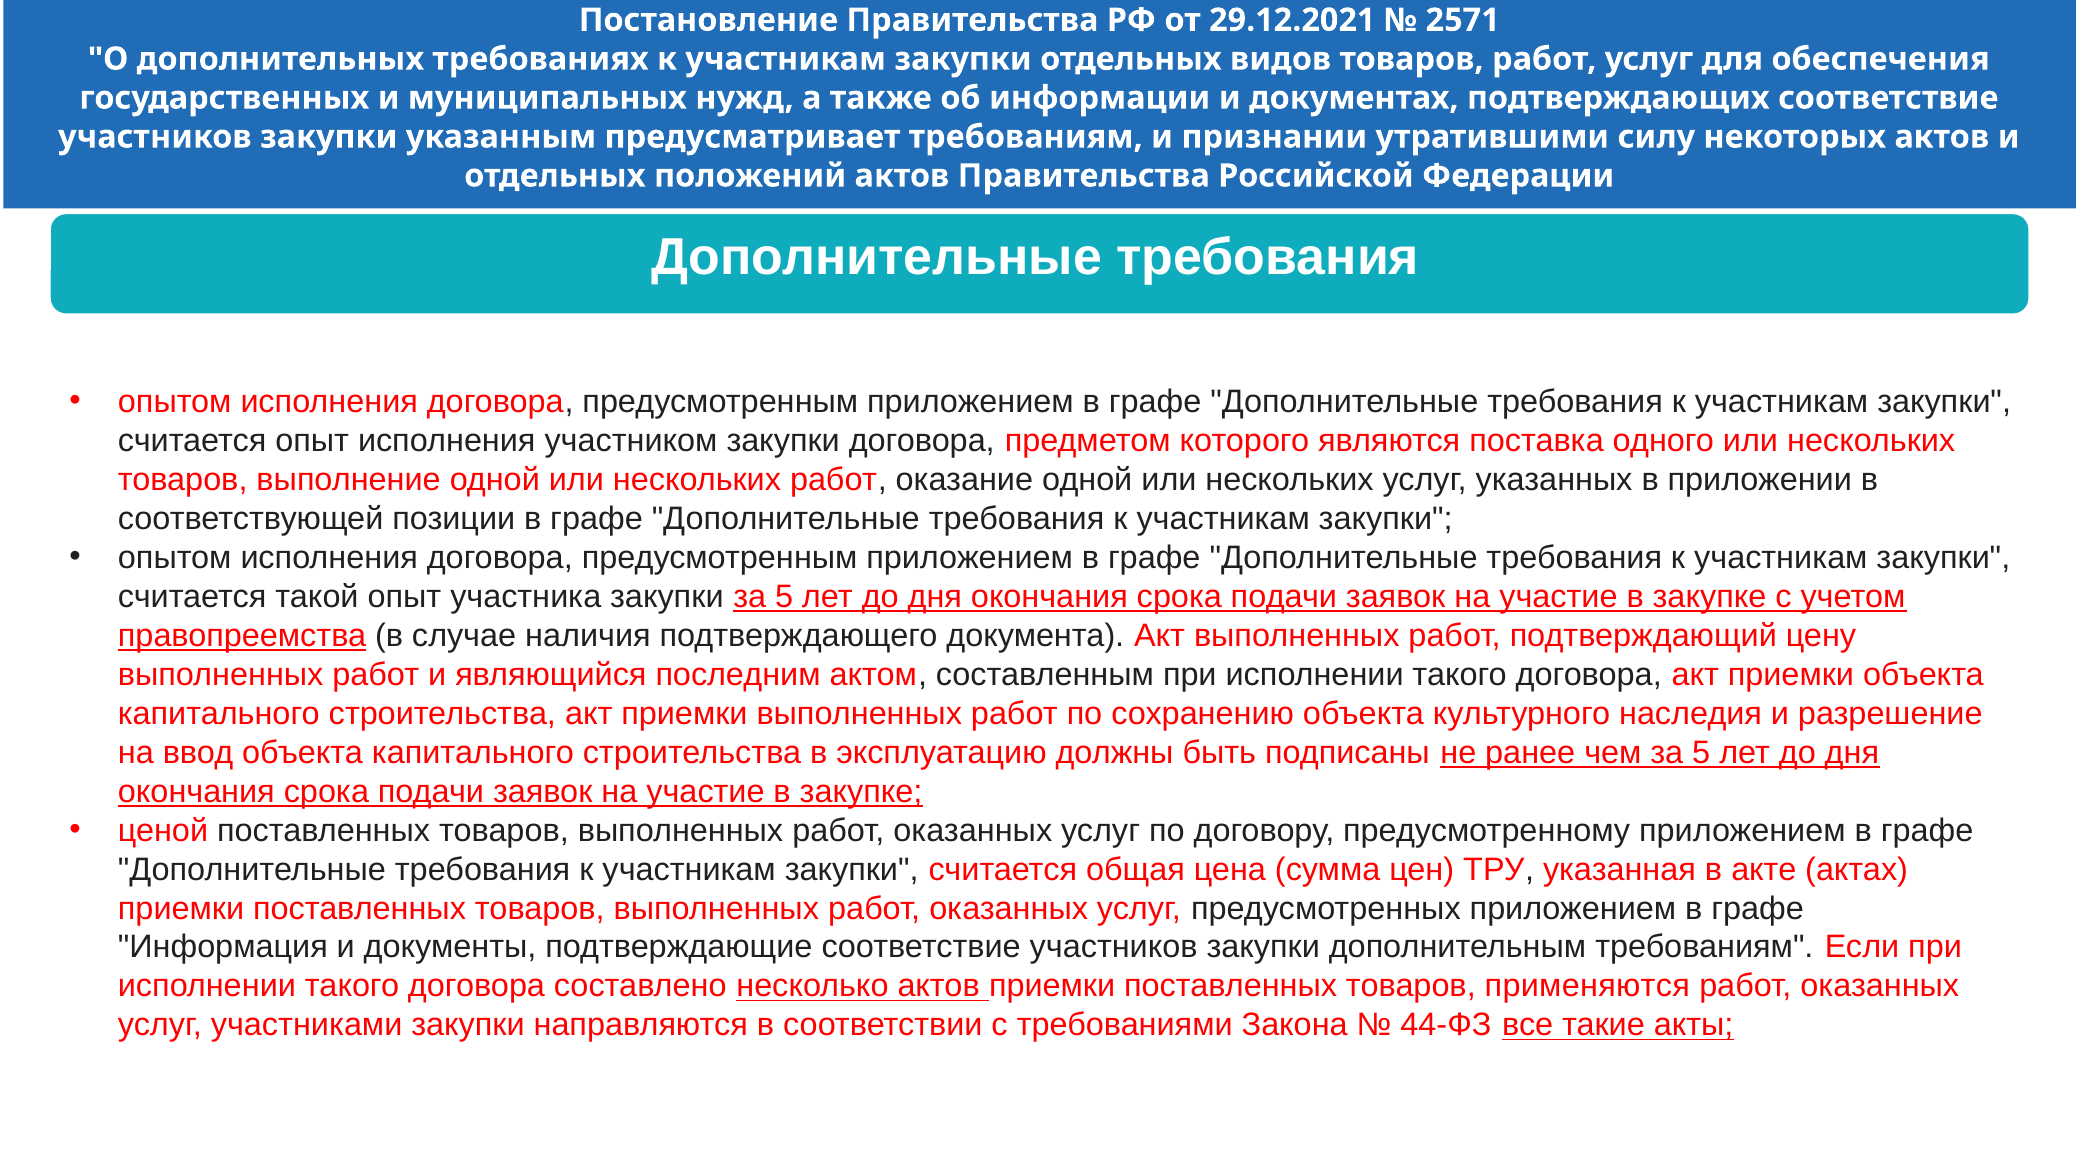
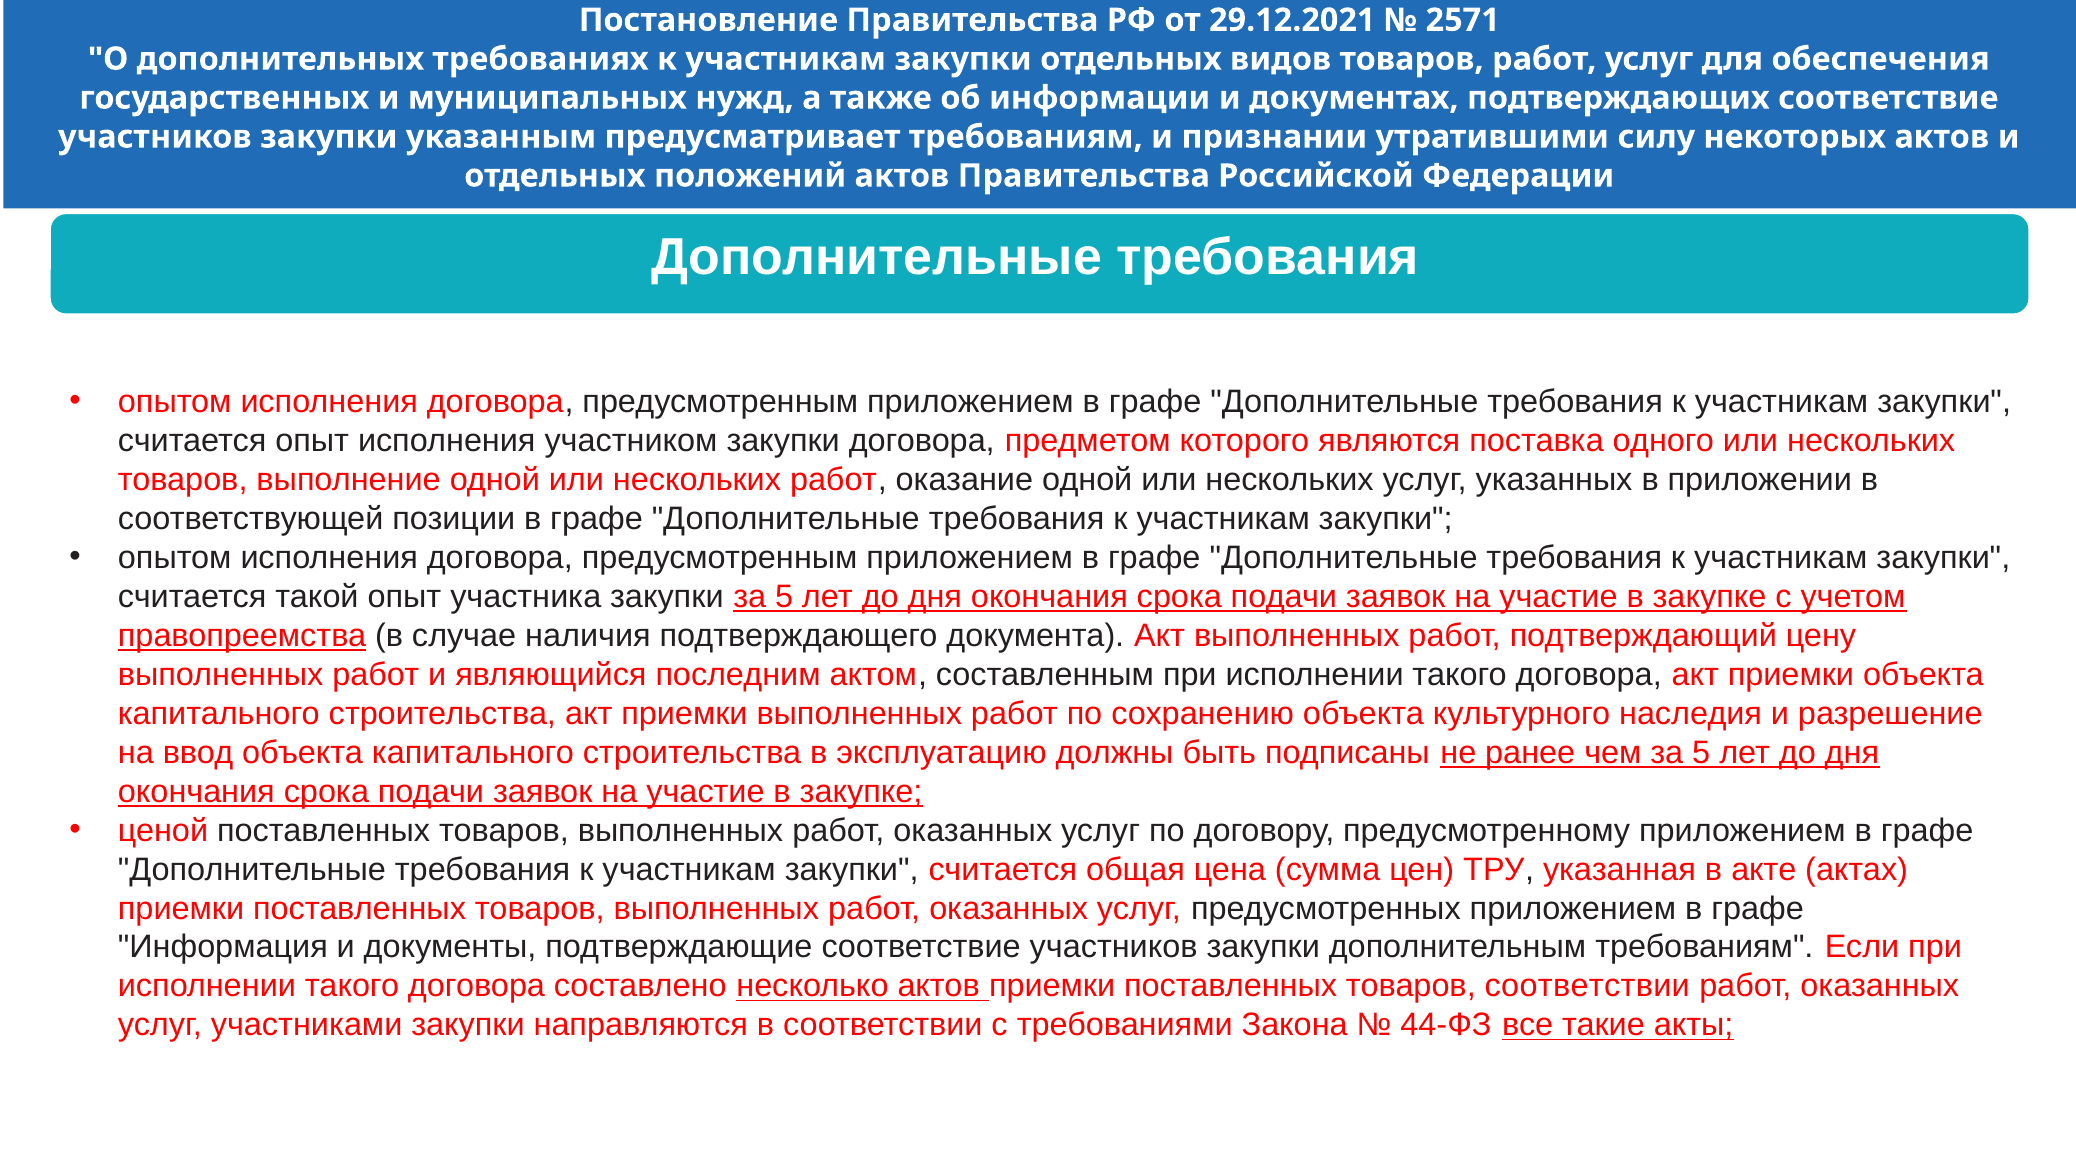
товаров применяются: применяются -> соответствии
